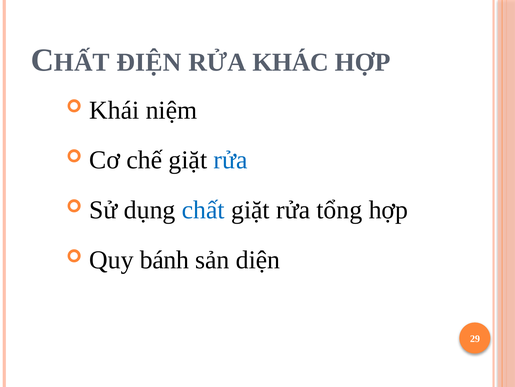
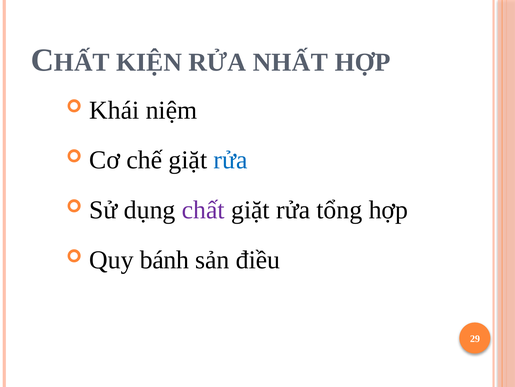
ĐIỆN: ĐIỆN -> KIỆN
KHÁC: KHÁC -> NHẤT
chất colour: blue -> purple
diện: diện -> điều
